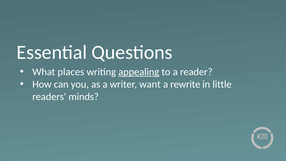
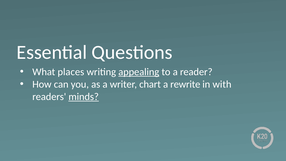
want: want -> chart
little: little -> with
minds underline: none -> present
